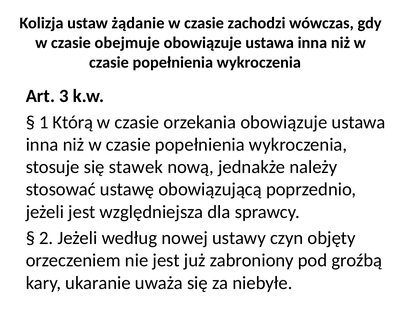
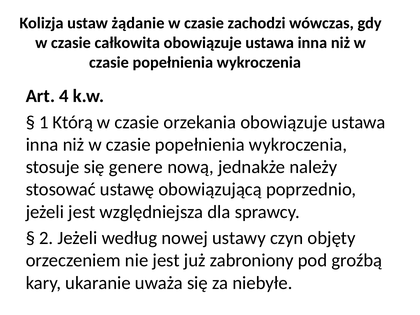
obejmuje: obejmuje -> całkowita
3: 3 -> 4
stawek: stawek -> genere
